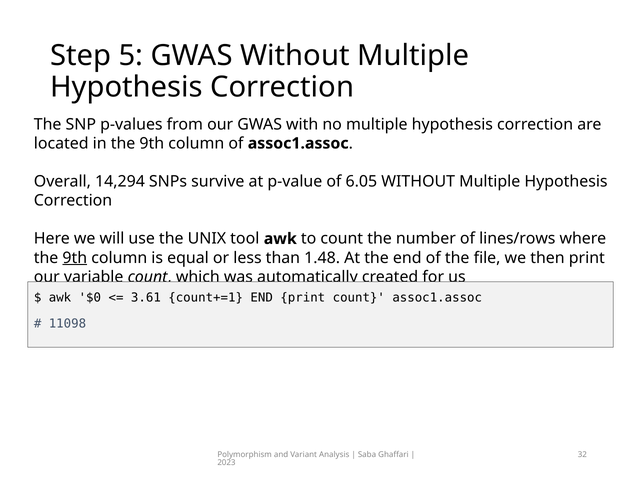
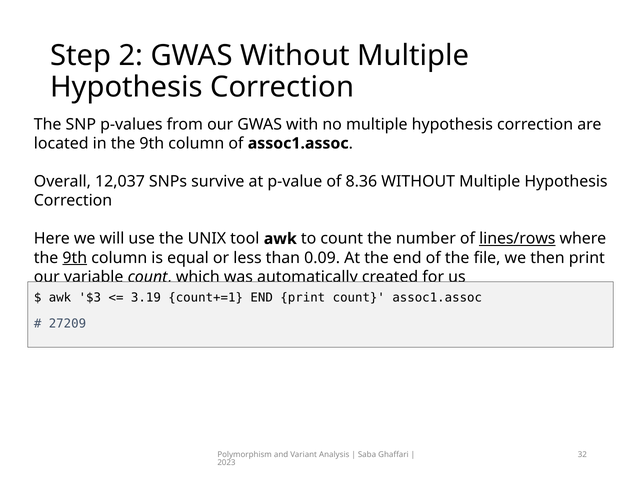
5: 5 -> 2
14,294: 14,294 -> 12,037
6.05: 6.05 -> 8.36
lines/rows underline: none -> present
1.48: 1.48 -> 0.09
$0: $0 -> $3
3.61: 3.61 -> 3.19
11098: 11098 -> 27209
